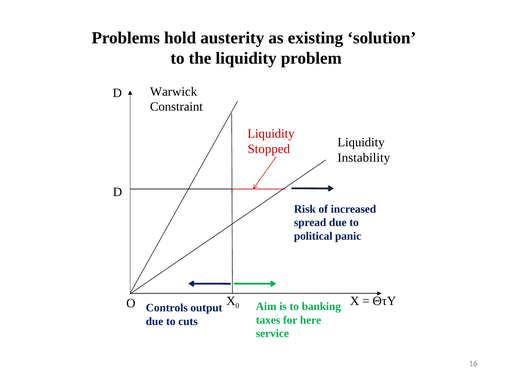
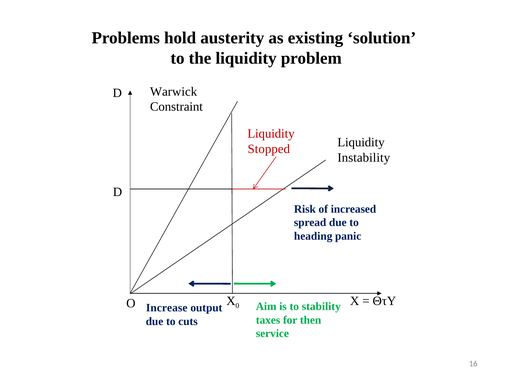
political: political -> heading
banking: banking -> stability
Controls: Controls -> Increase
here: here -> then
